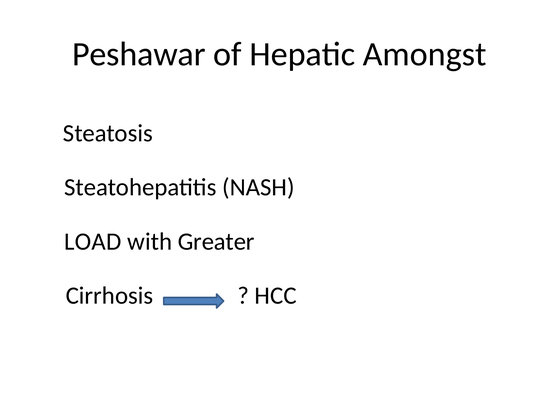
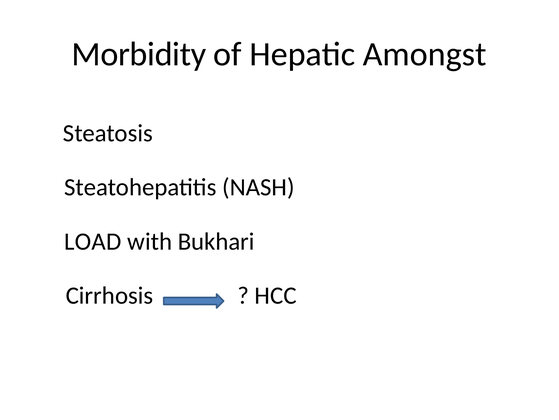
Peshawar: Peshawar -> Morbidity
Greater: Greater -> Bukhari
